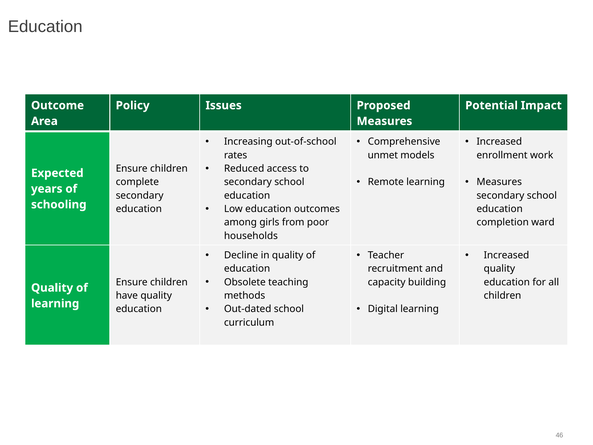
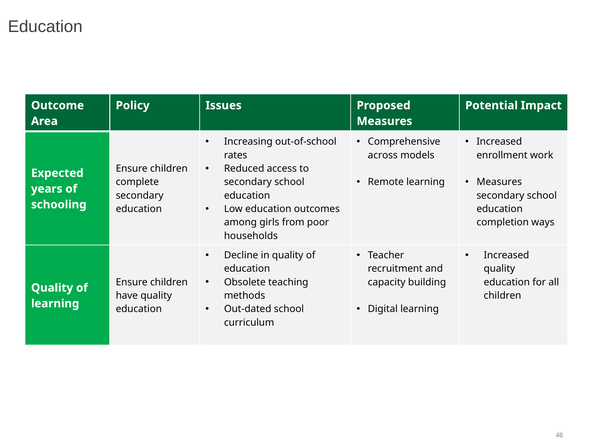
unmet: unmet -> across
ward: ward -> ways
